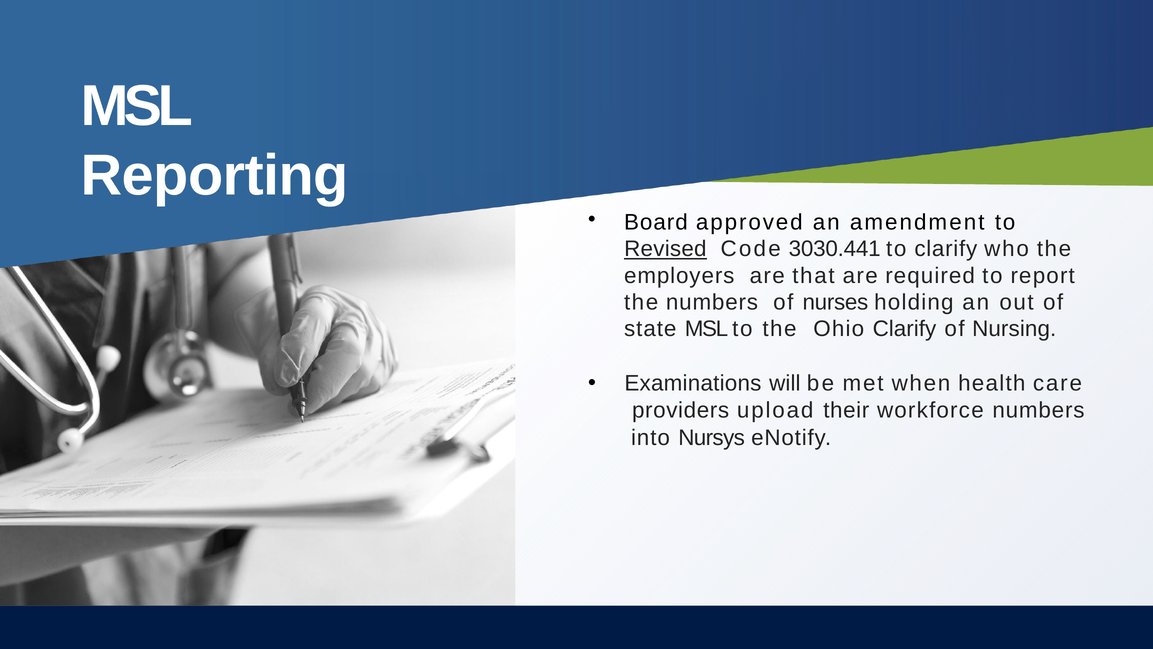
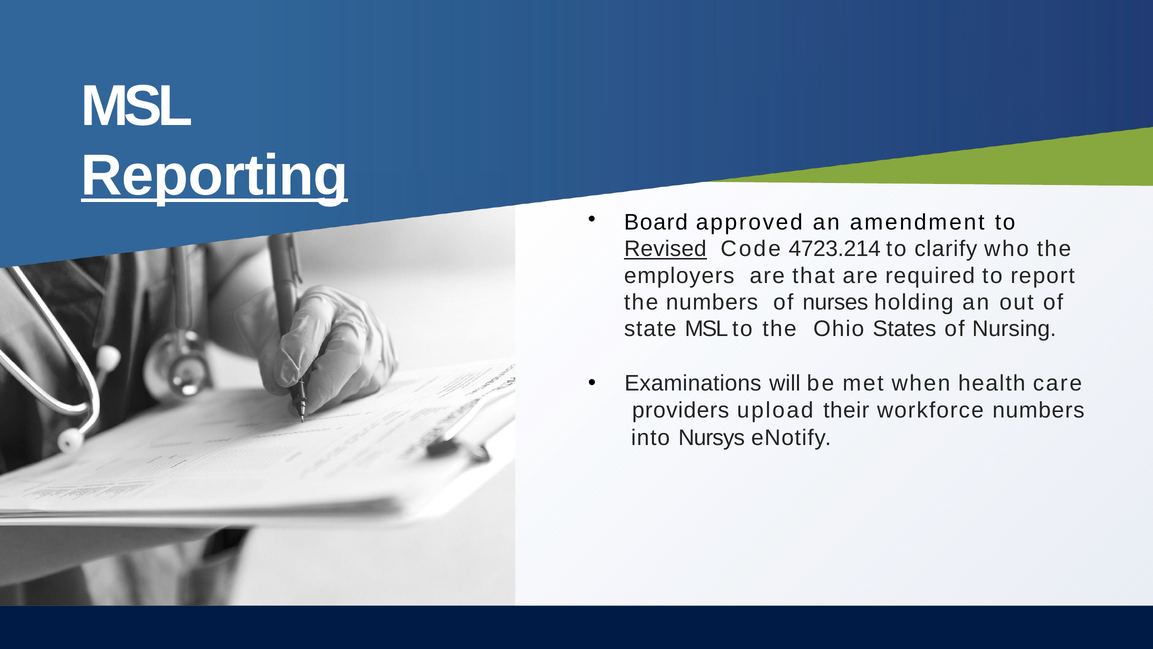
Reporting underline: none -> present
3030.441: 3030.441 -> 4723.214
Ohio Clarify: Clarify -> States
